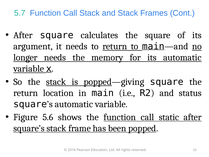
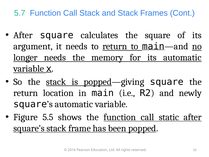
status: status -> newly
5.6: 5.6 -> 5.5
